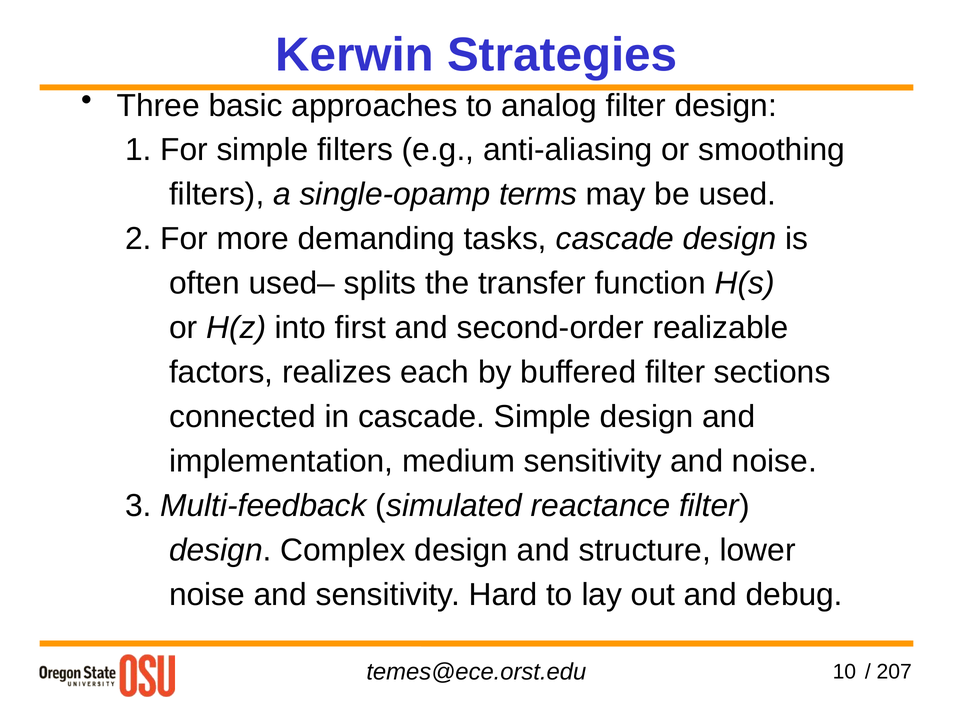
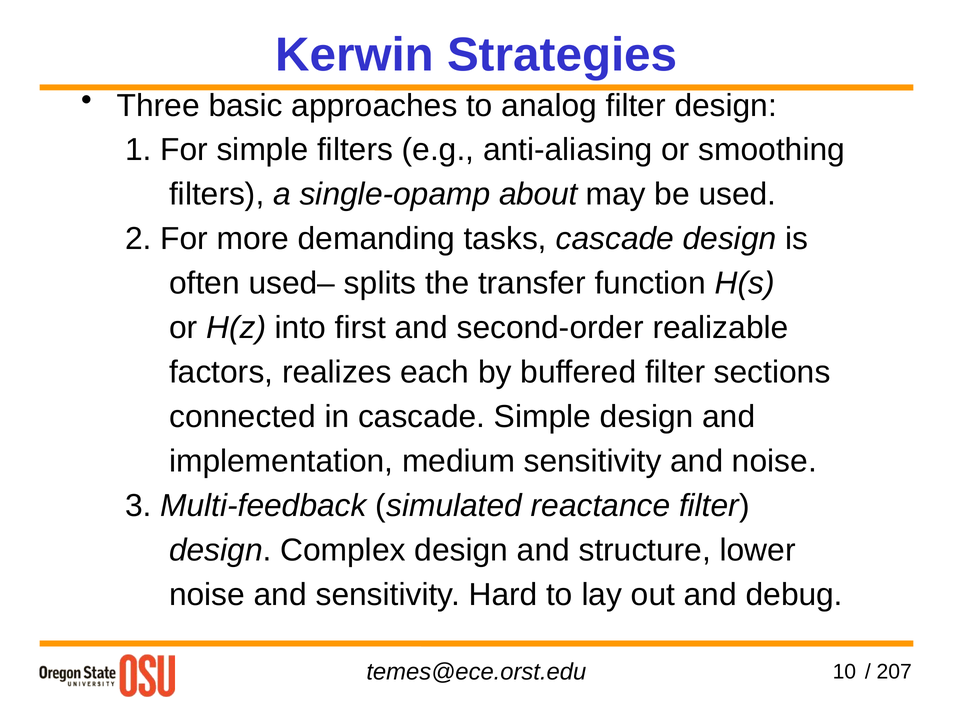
terms: terms -> about
